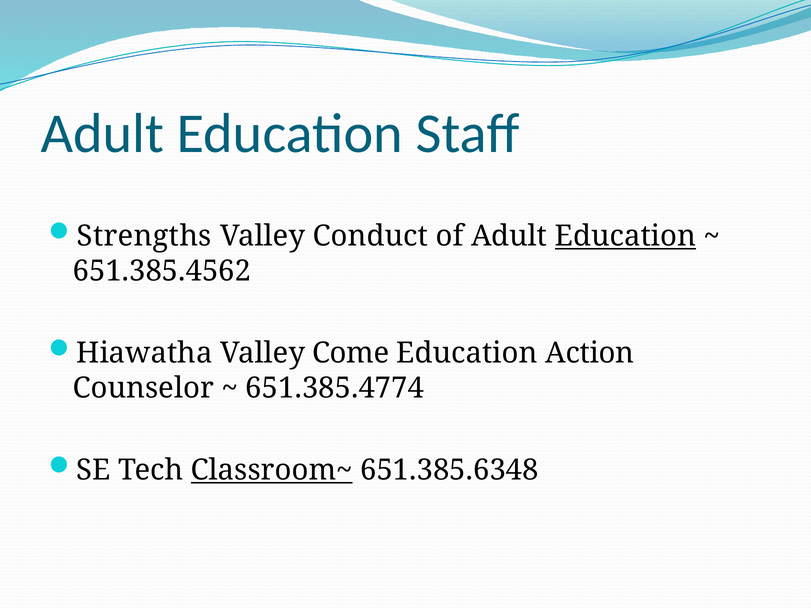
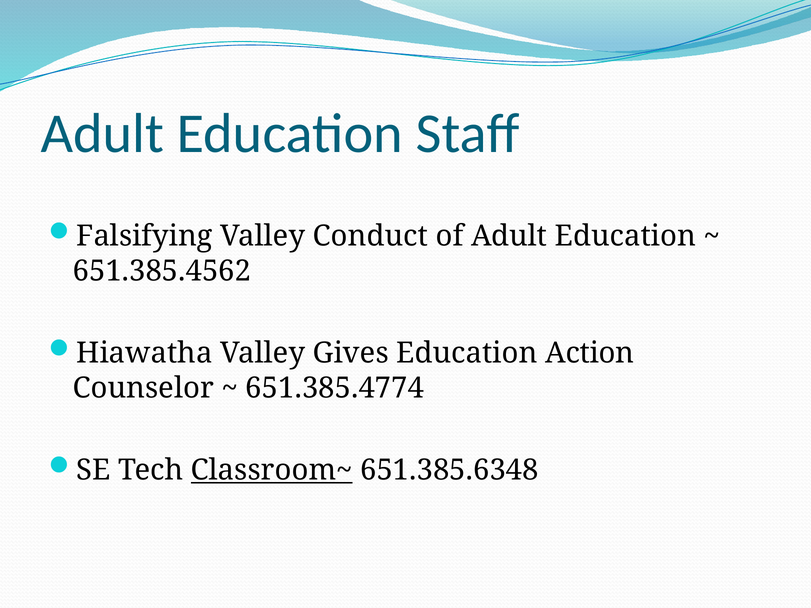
Strengths: Strengths -> Falsifying
Education at (625, 236) underline: present -> none
Come: Come -> Gives
